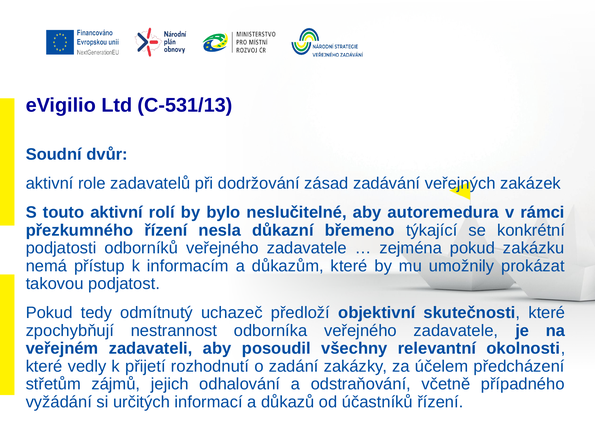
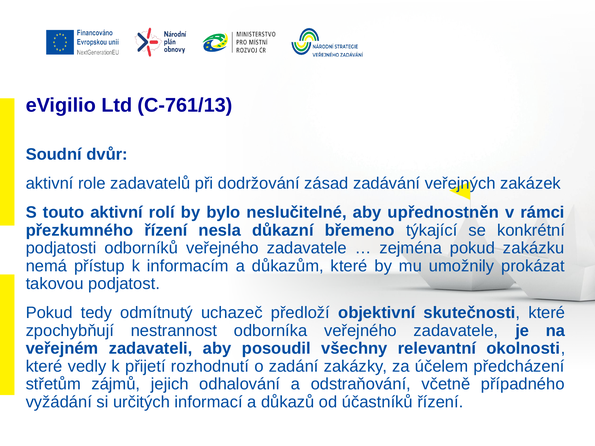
C-531/13: C-531/13 -> C-761/13
autoremedura: autoremedura -> upřednostněn
